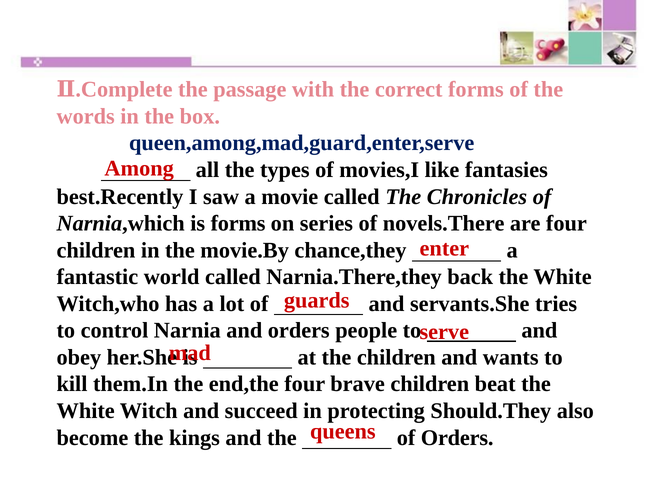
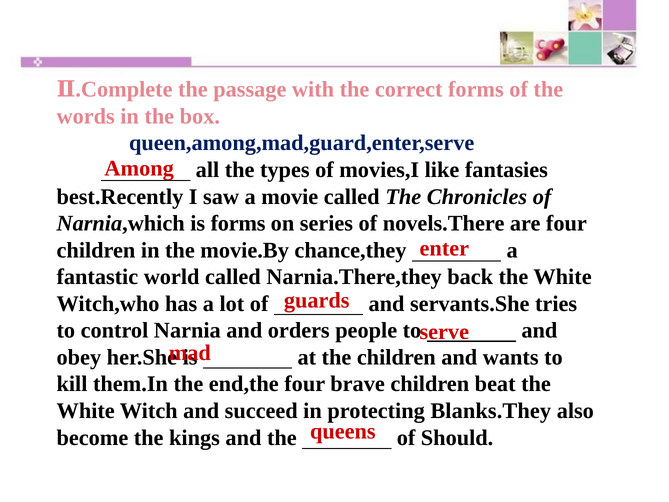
Should.They: Should.They -> Blanks.They
of Orders: Orders -> Should
